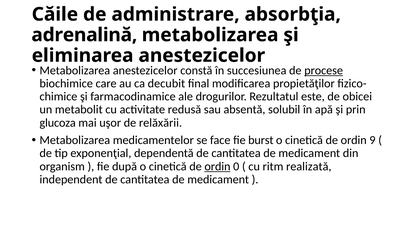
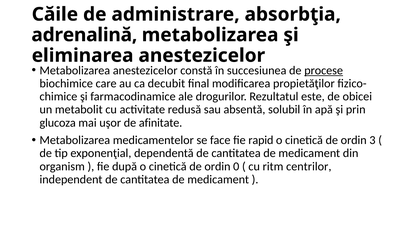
relăxării: relăxării -> afinitate
burst: burst -> rapid
9: 9 -> 3
ordin at (217, 166) underline: present -> none
realizată: realizată -> centrilor
